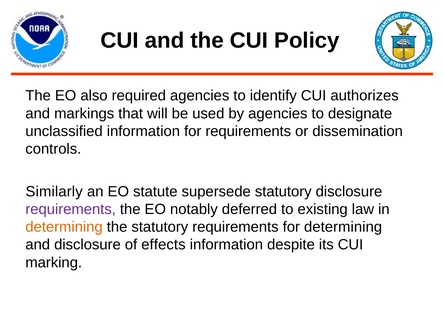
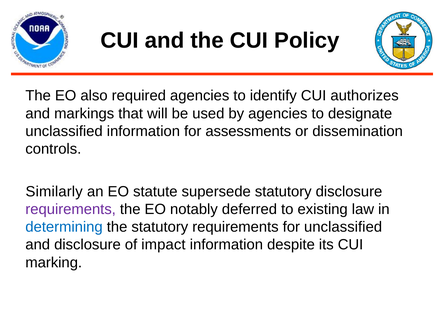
for requirements: requirements -> assessments
determining at (64, 227) colour: orange -> blue
for determining: determining -> unclassified
effects: effects -> impact
